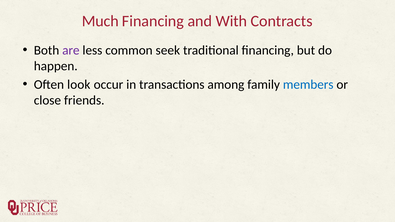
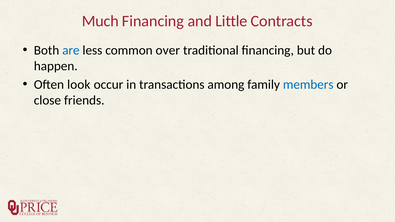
With: With -> Little
are colour: purple -> blue
seek: seek -> over
